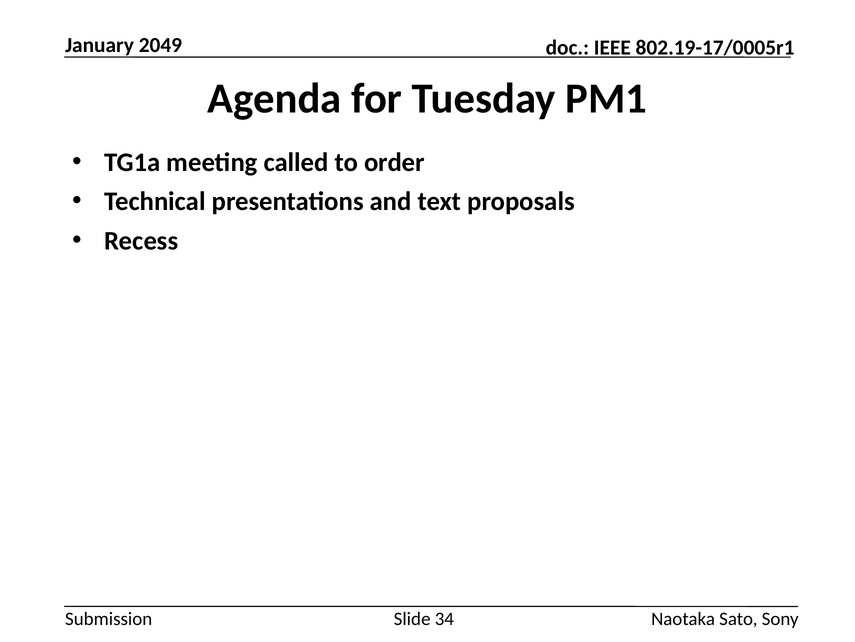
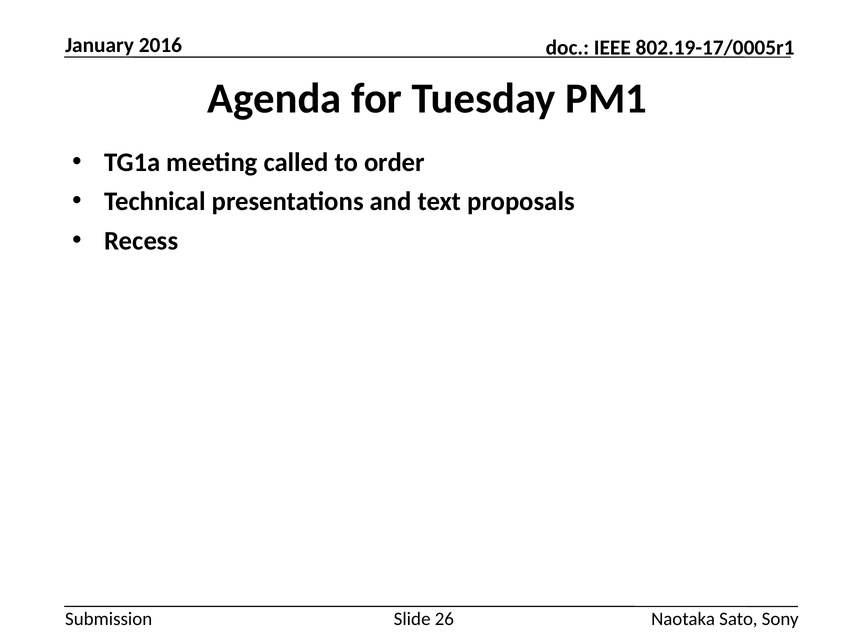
2049: 2049 -> 2016
34: 34 -> 26
